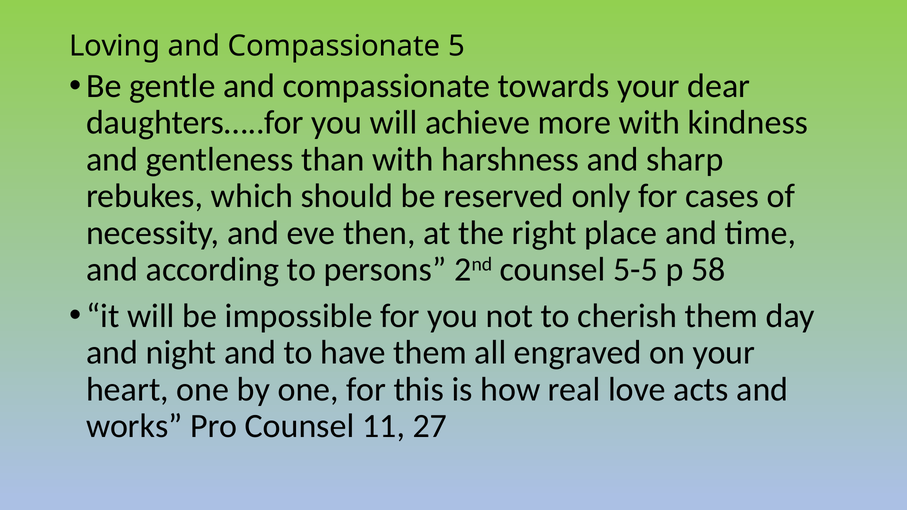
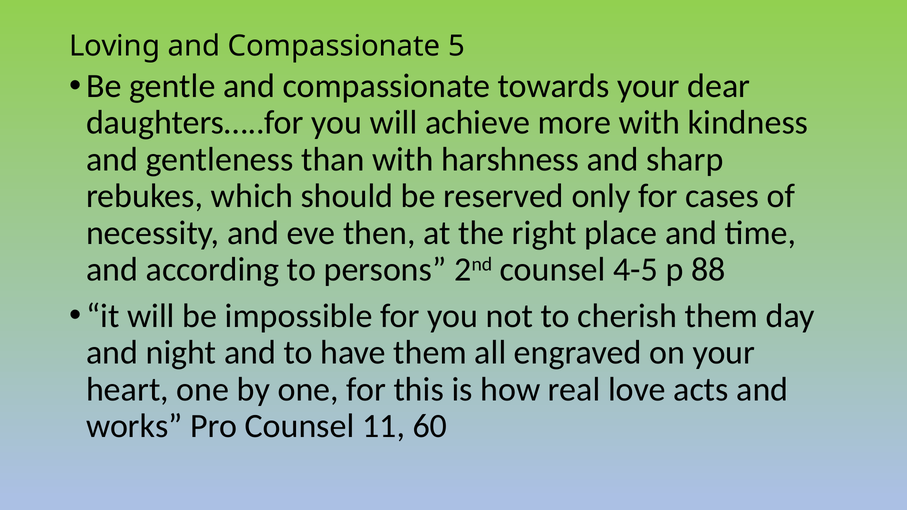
5-5: 5-5 -> 4-5
58: 58 -> 88
27: 27 -> 60
